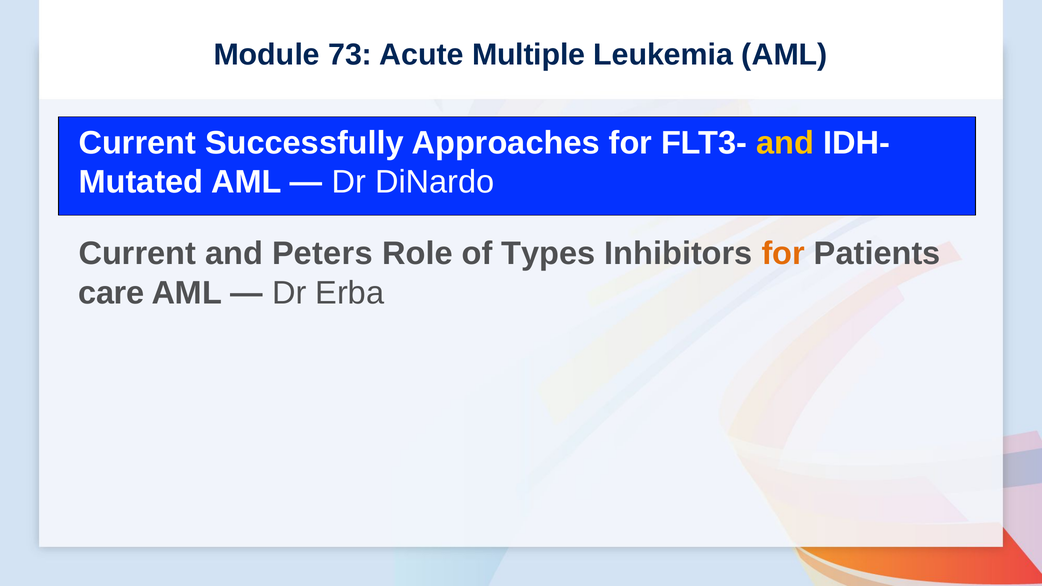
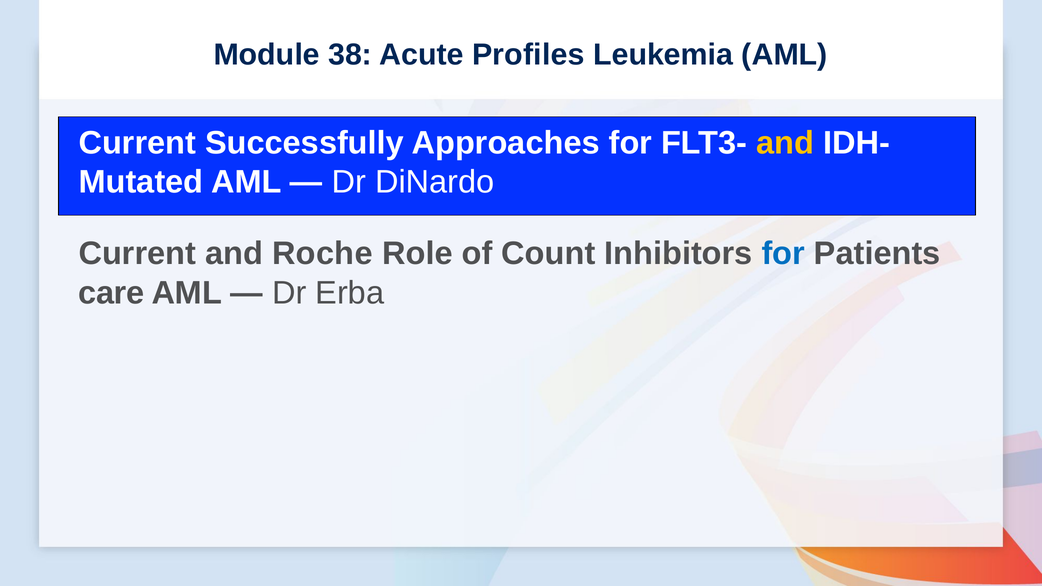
73: 73 -> 38
Multiple: Multiple -> Profiles
Peters: Peters -> Roche
Types: Types -> Count
for at (783, 254) colour: orange -> blue
